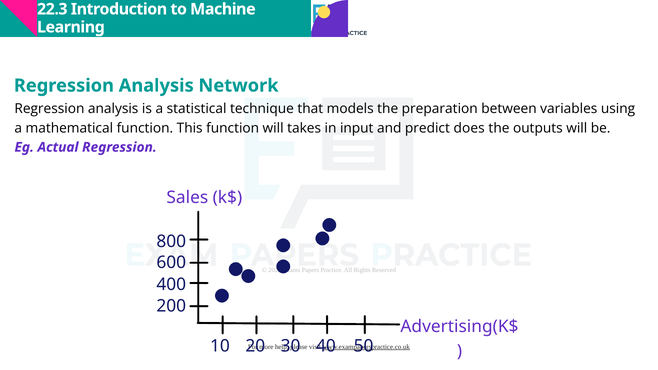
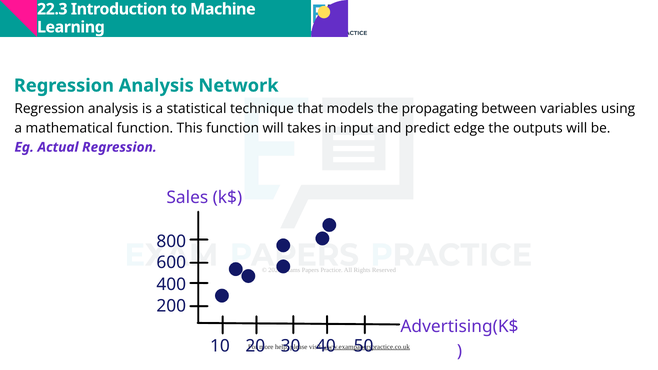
preparation: preparation -> propagating
does: does -> edge
